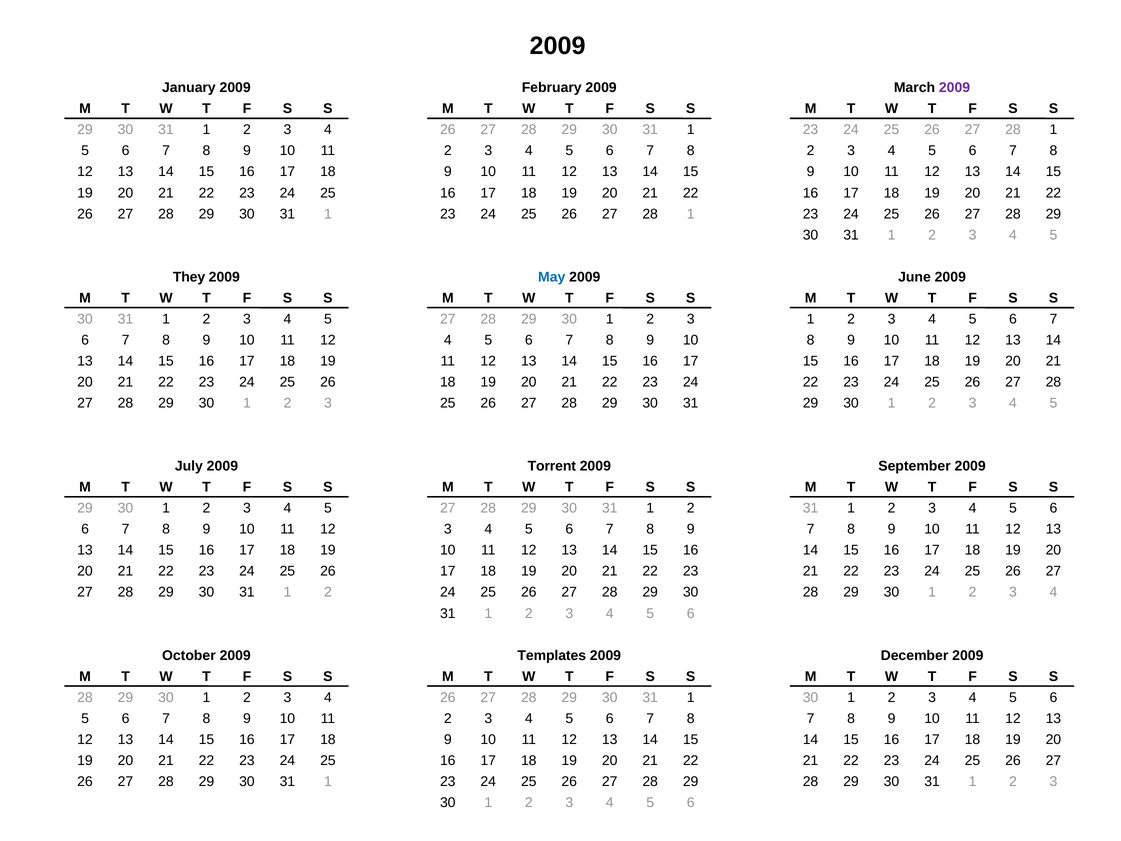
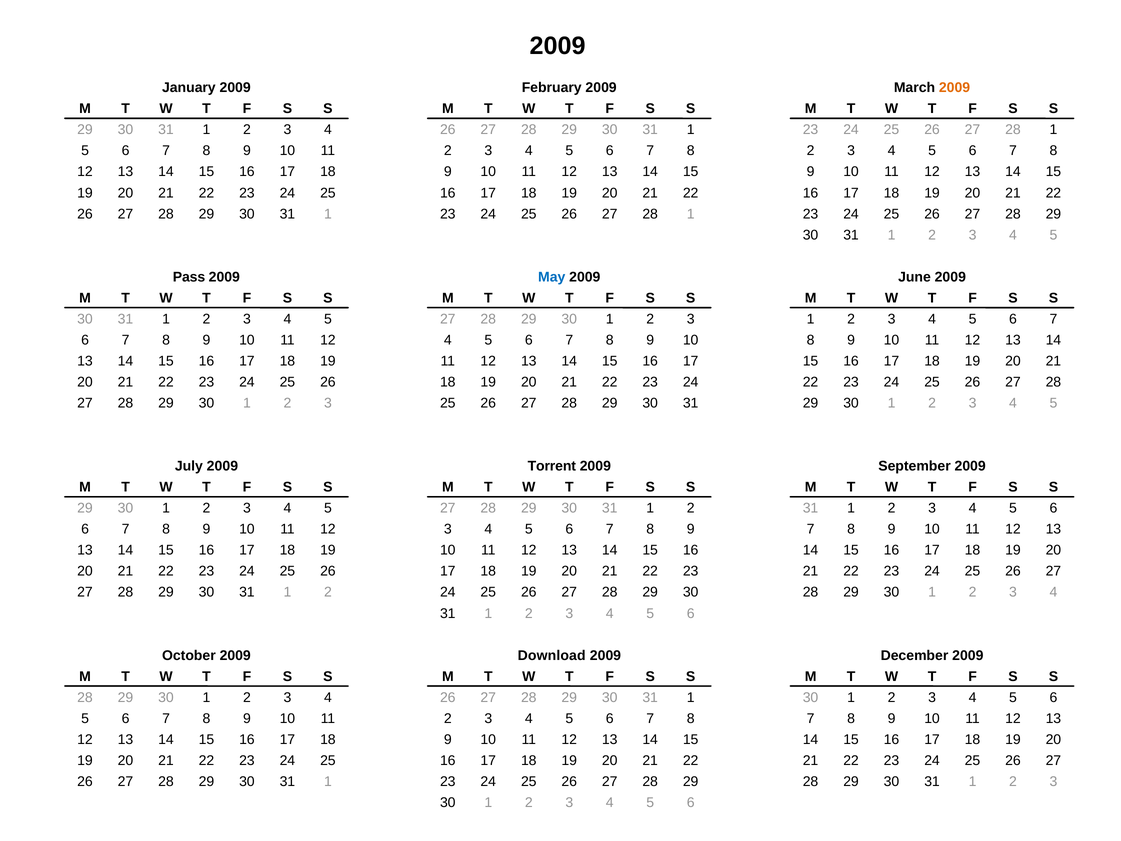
2009 at (955, 88) colour: purple -> orange
They: They -> Pass
Templates: Templates -> Download
